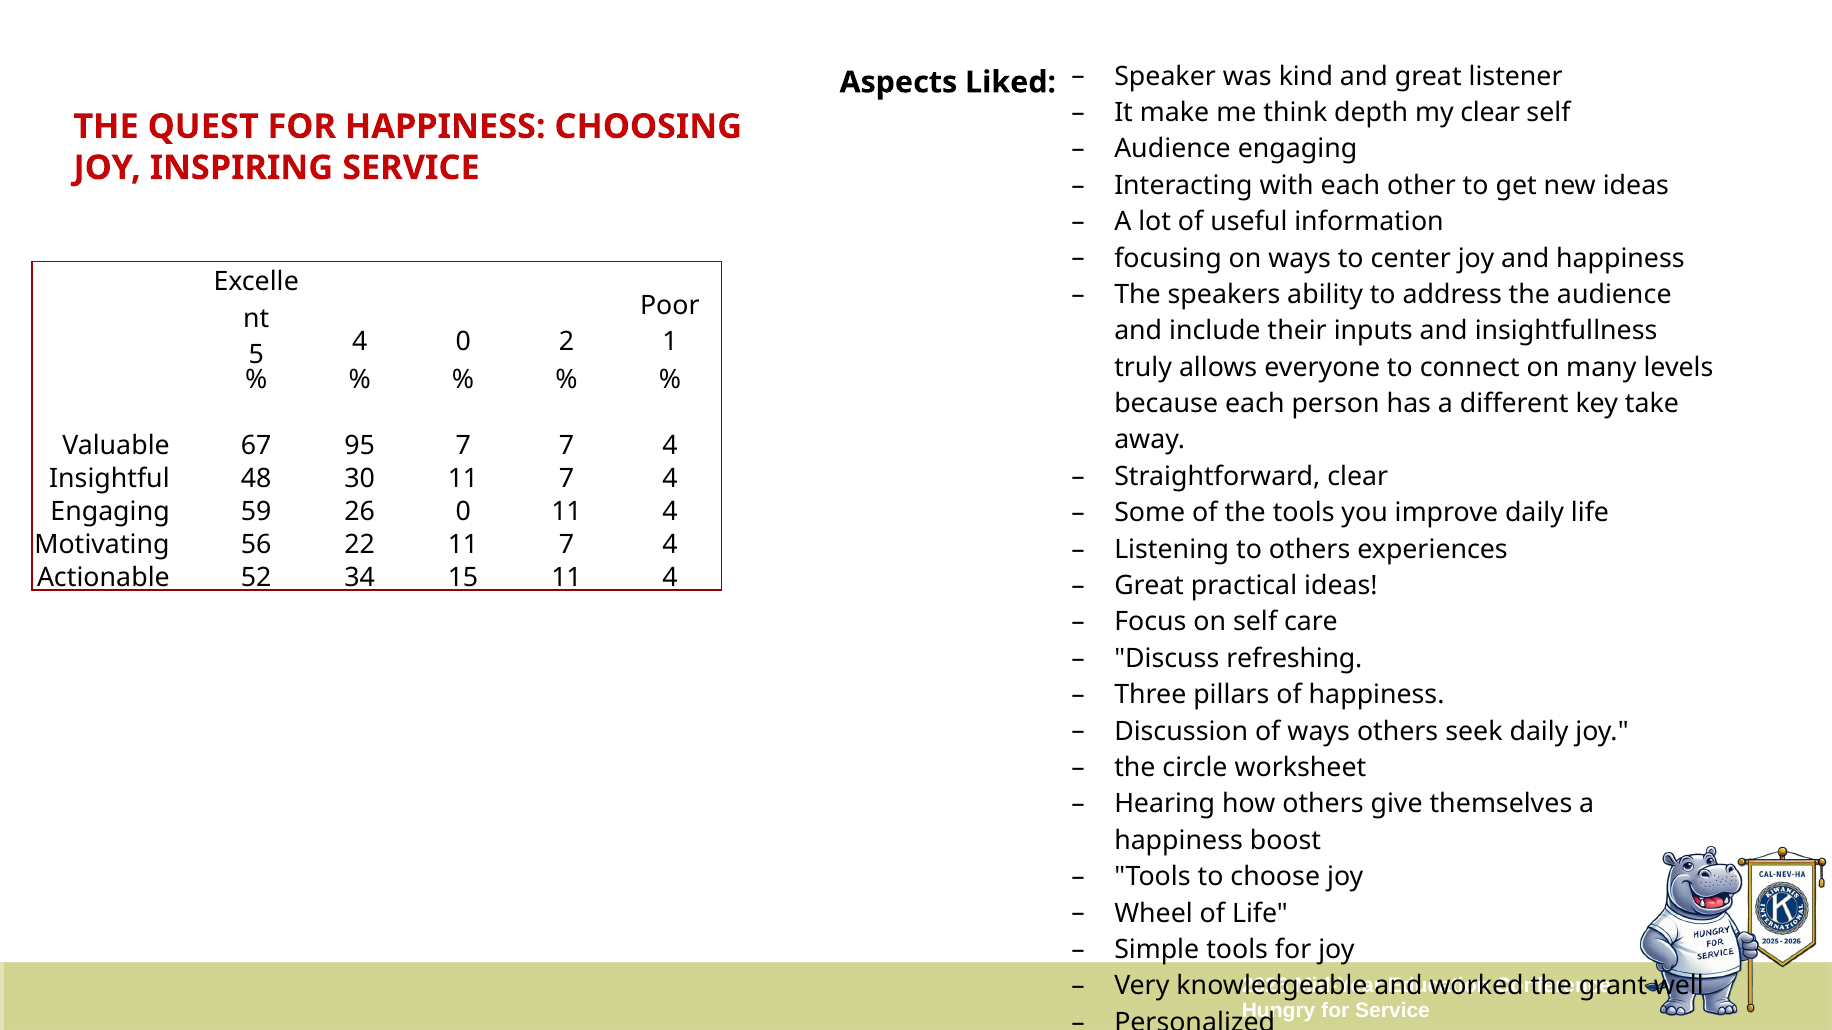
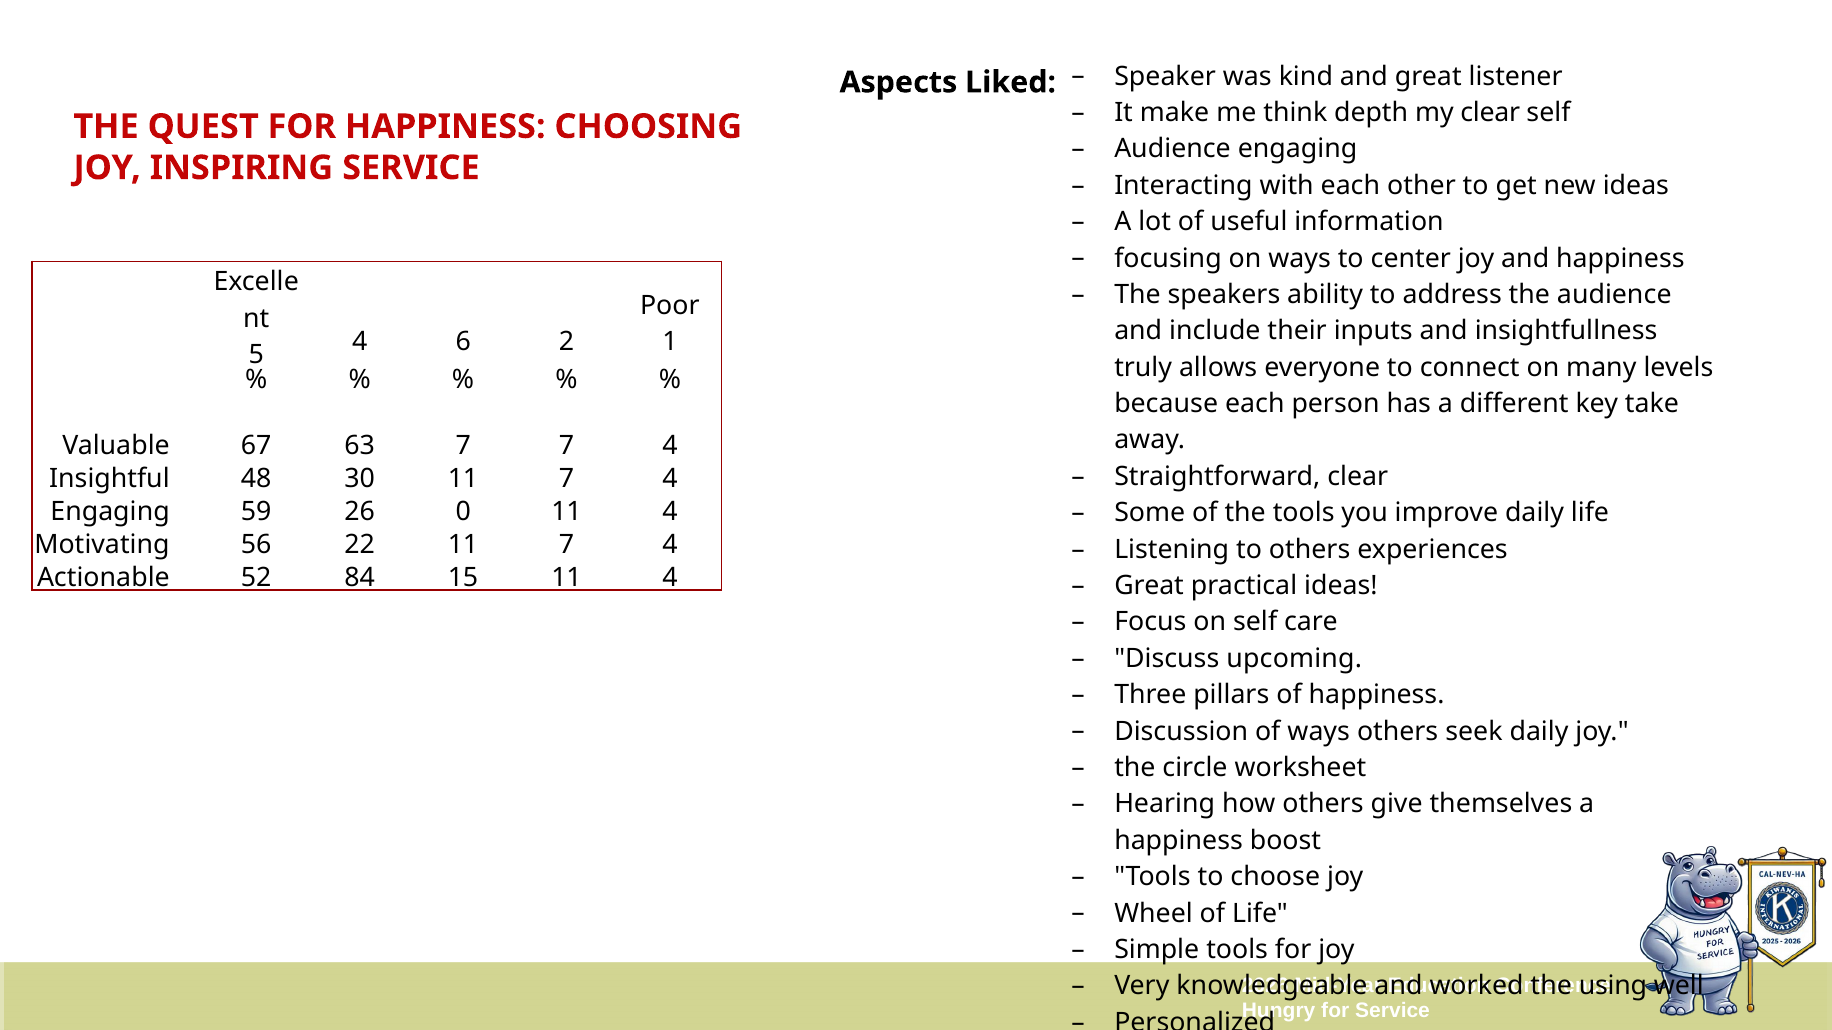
4 0: 0 -> 6
95: 95 -> 63
34: 34 -> 84
refreshing: refreshing -> upcoming
grant: grant -> using
